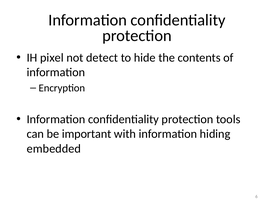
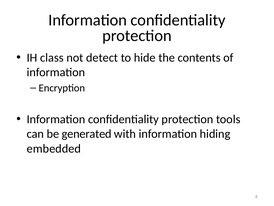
pixel: pixel -> class
important: important -> generated
